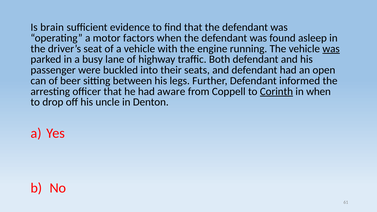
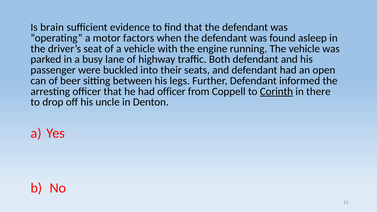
was at (331, 49) underline: present -> none
had aware: aware -> officer
in when: when -> there
